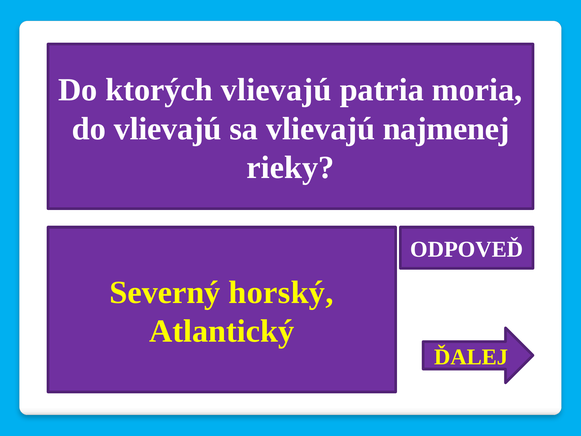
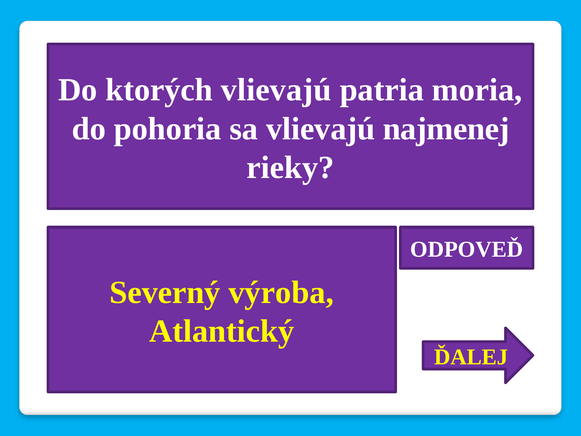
do vlievajú: vlievajú -> pohoria
horský: horský -> výroba
